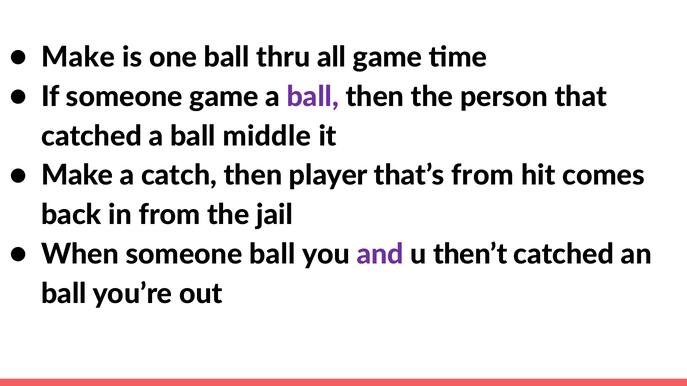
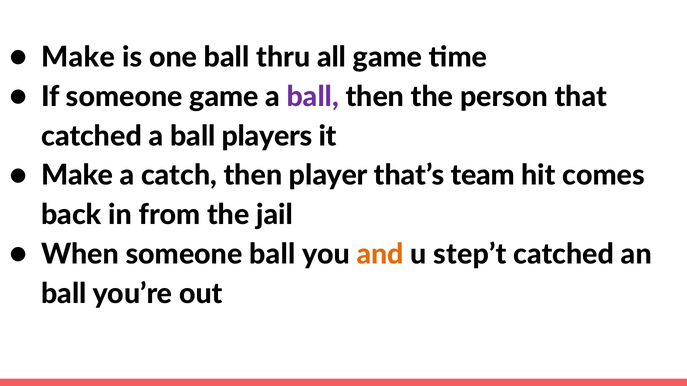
middle: middle -> players
that’s from: from -> team
and colour: purple -> orange
then’t: then’t -> step’t
